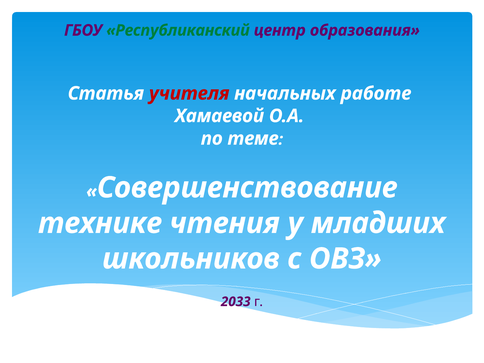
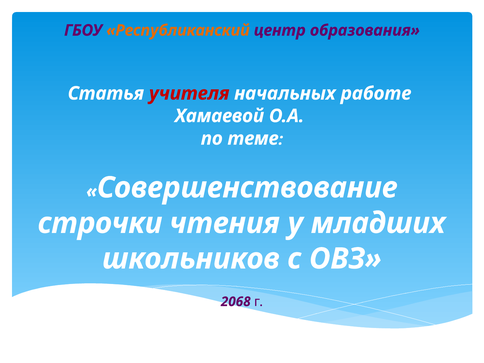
Республиканский colour: green -> orange
технике: технике -> строчки
2033: 2033 -> 2068
